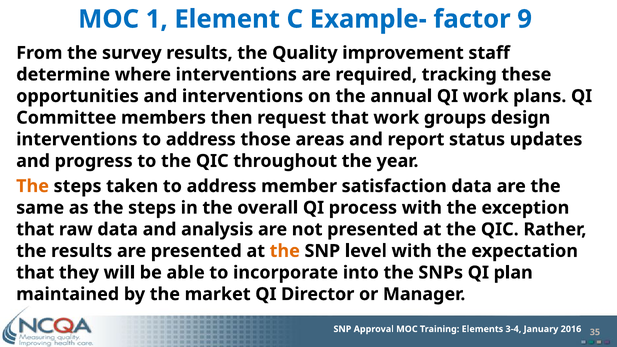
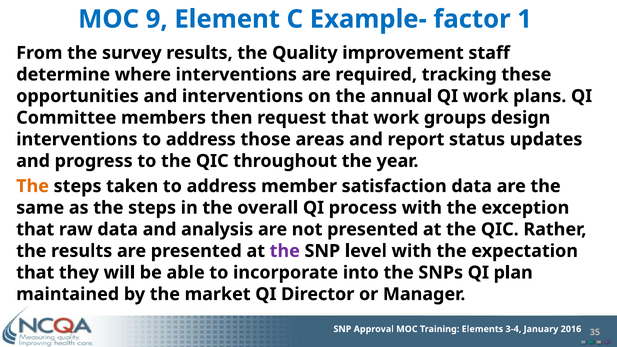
1: 1 -> 9
9: 9 -> 1
the at (285, 251) colour: orange -> purple
